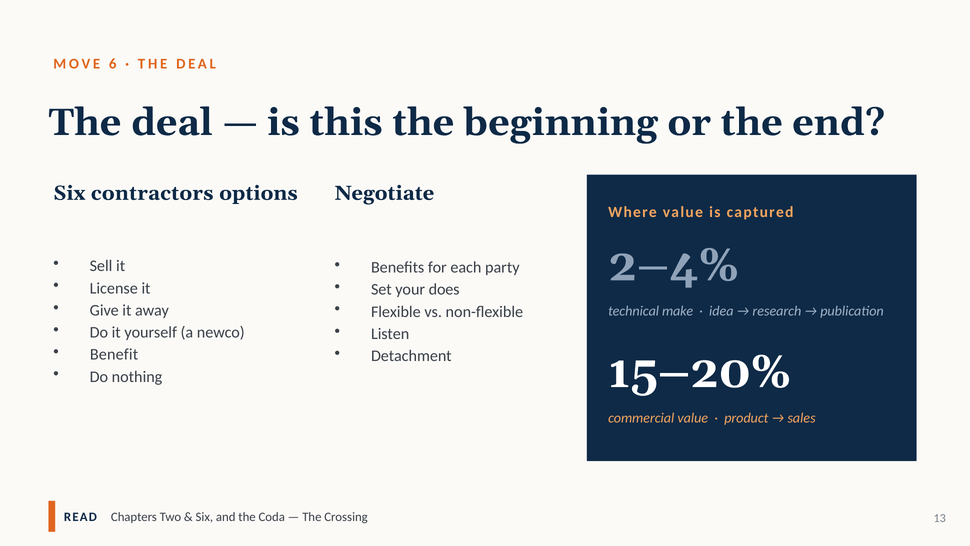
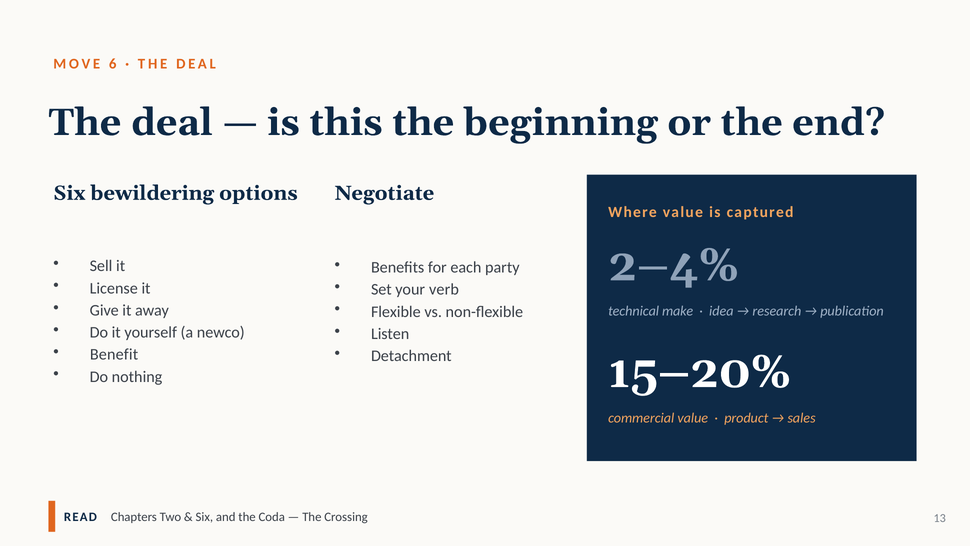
contractors: contractors -> bewildering
does: does -> verb
